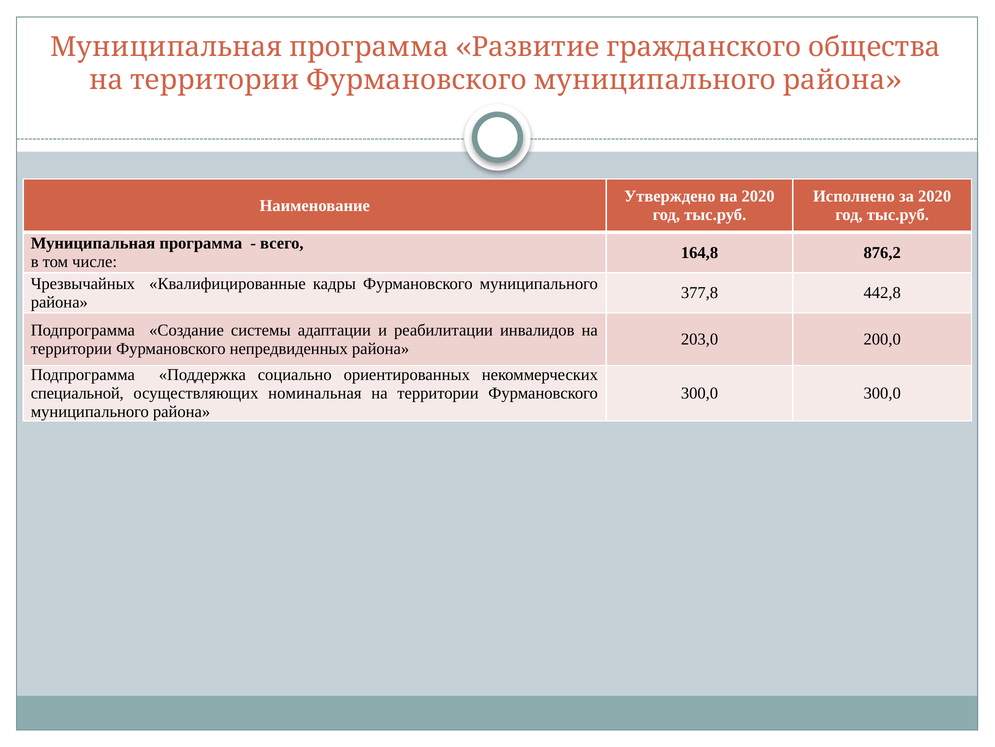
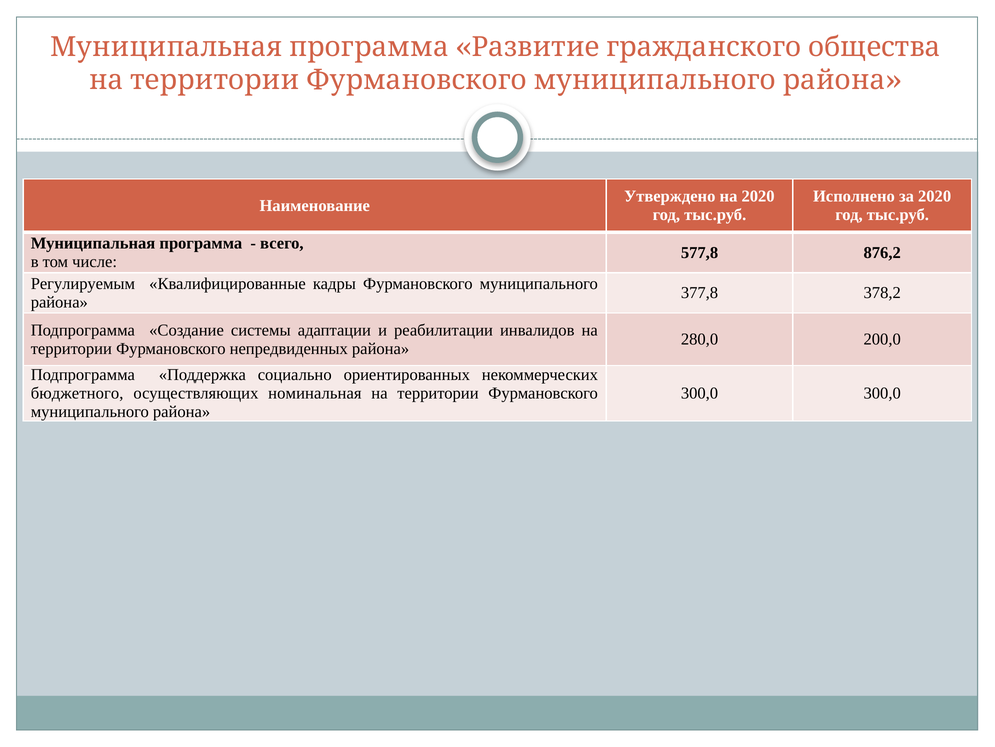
164,8: 164,8 -> 577,8
Чрезвычайных: Чрезвычайных -> Регулируемым
442,8: 442,8 -> 378,2
203,0: 203,0 -> 280,0
специальной: специальной -> бюджетного
